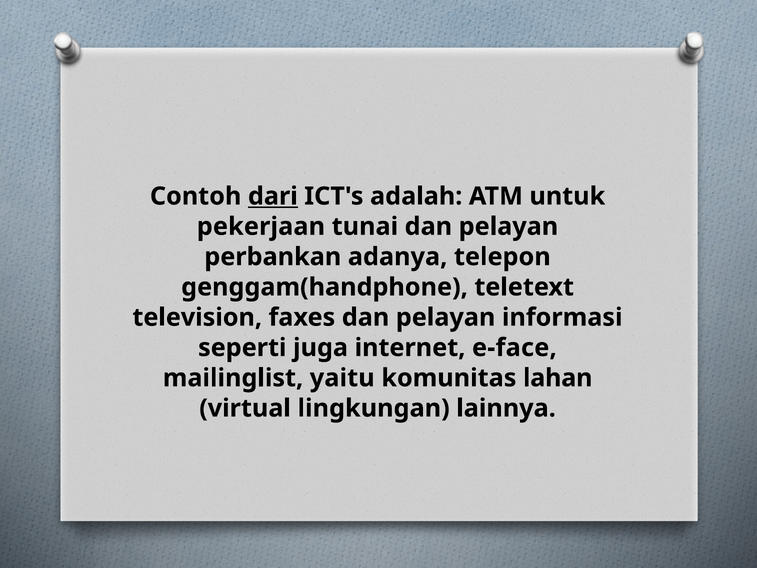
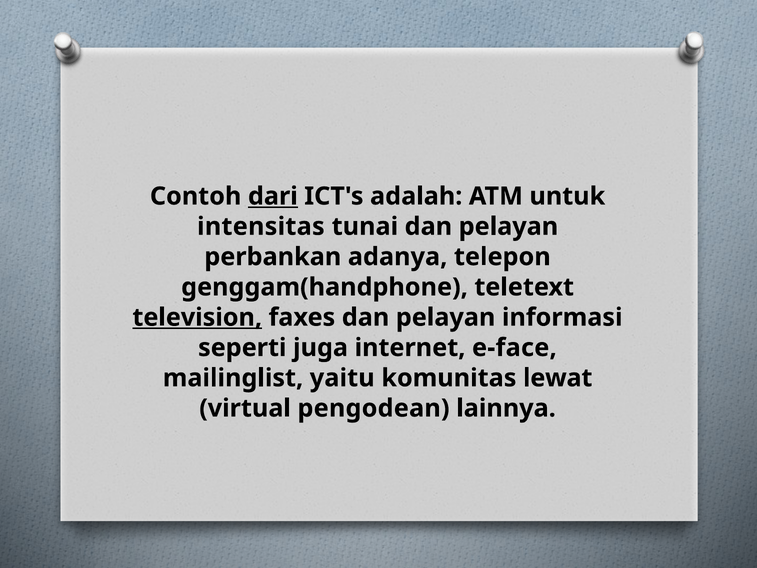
pekerjaan: pekerjaan -> intensitas
television underline: none -> present
lahan: lahan -> lewat
lingkungan: lingkungan -> pengodean
